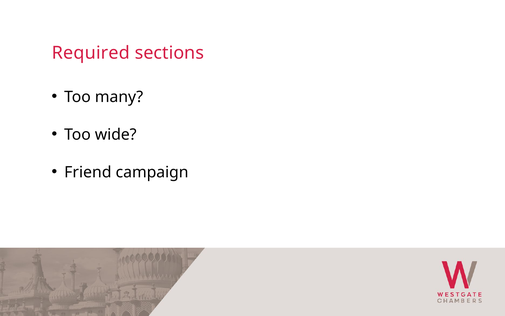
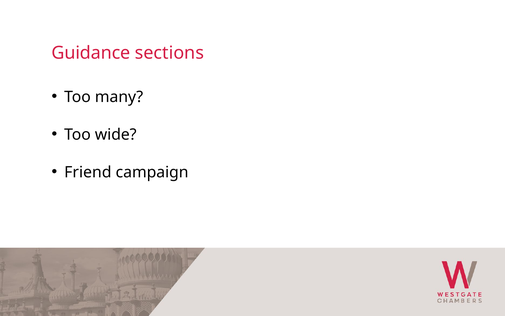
Required: Required -> Guidance
